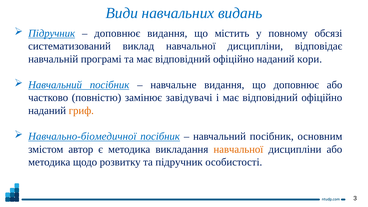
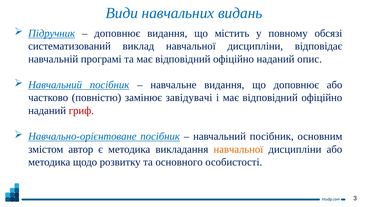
кори: кори -> опис
гриф colour: orange -> red
Навчально-біомедичної: Навчально-біомедичної -> Навчально-орієнтоване
та підручник: підручник -> основного
